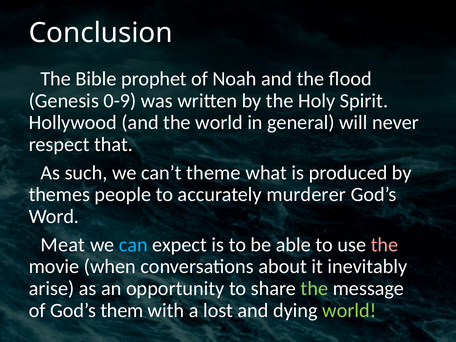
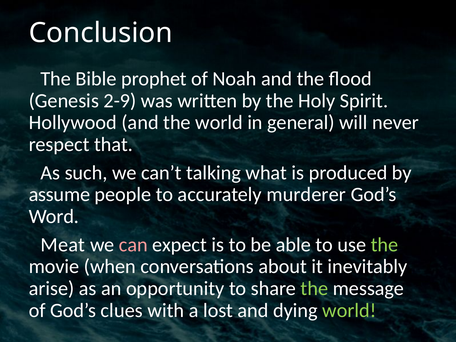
0-9: 0-9 -> 2-9
theme: theme -> talking
themes: themes -> assume
can colour: light blue -> pink
the at (385, 245) colour: pink -> light green
them: them -> clues
